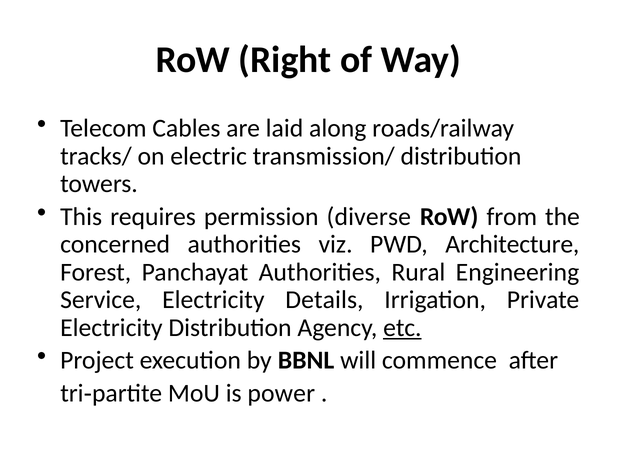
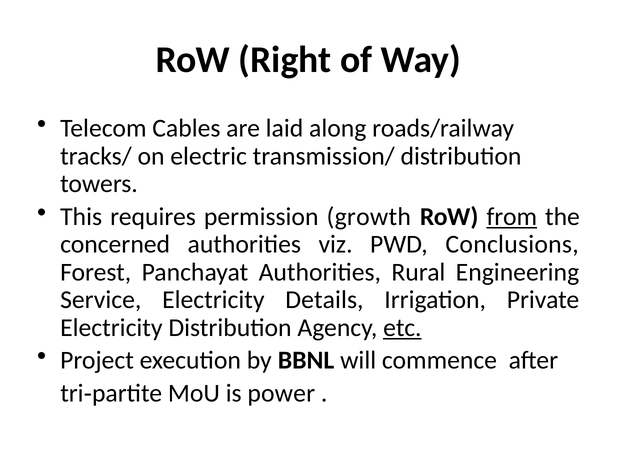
diverse: diverse -> growth
from underline: none -> present
Architecture: Architecture -> Conclusions
